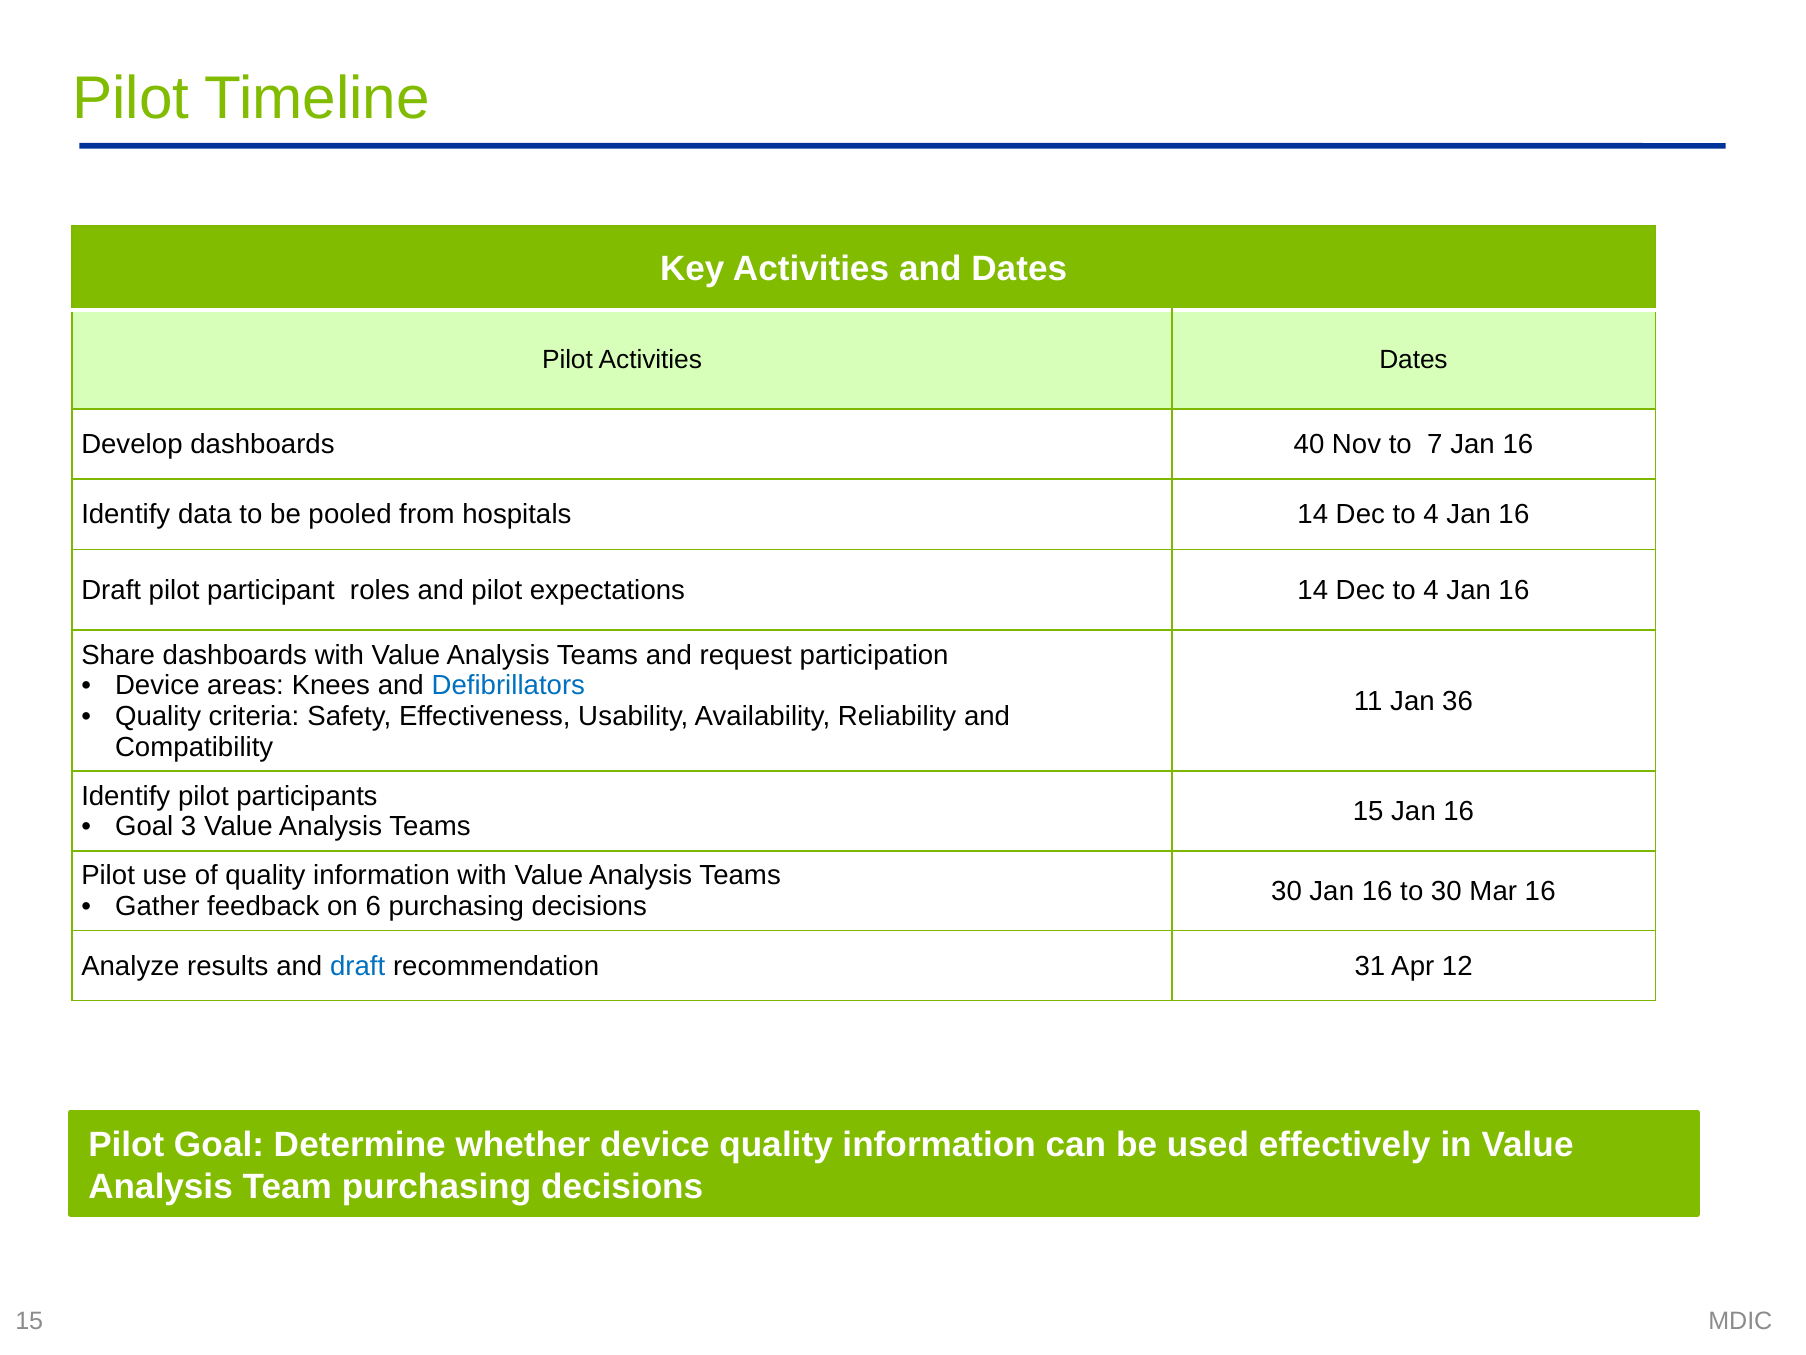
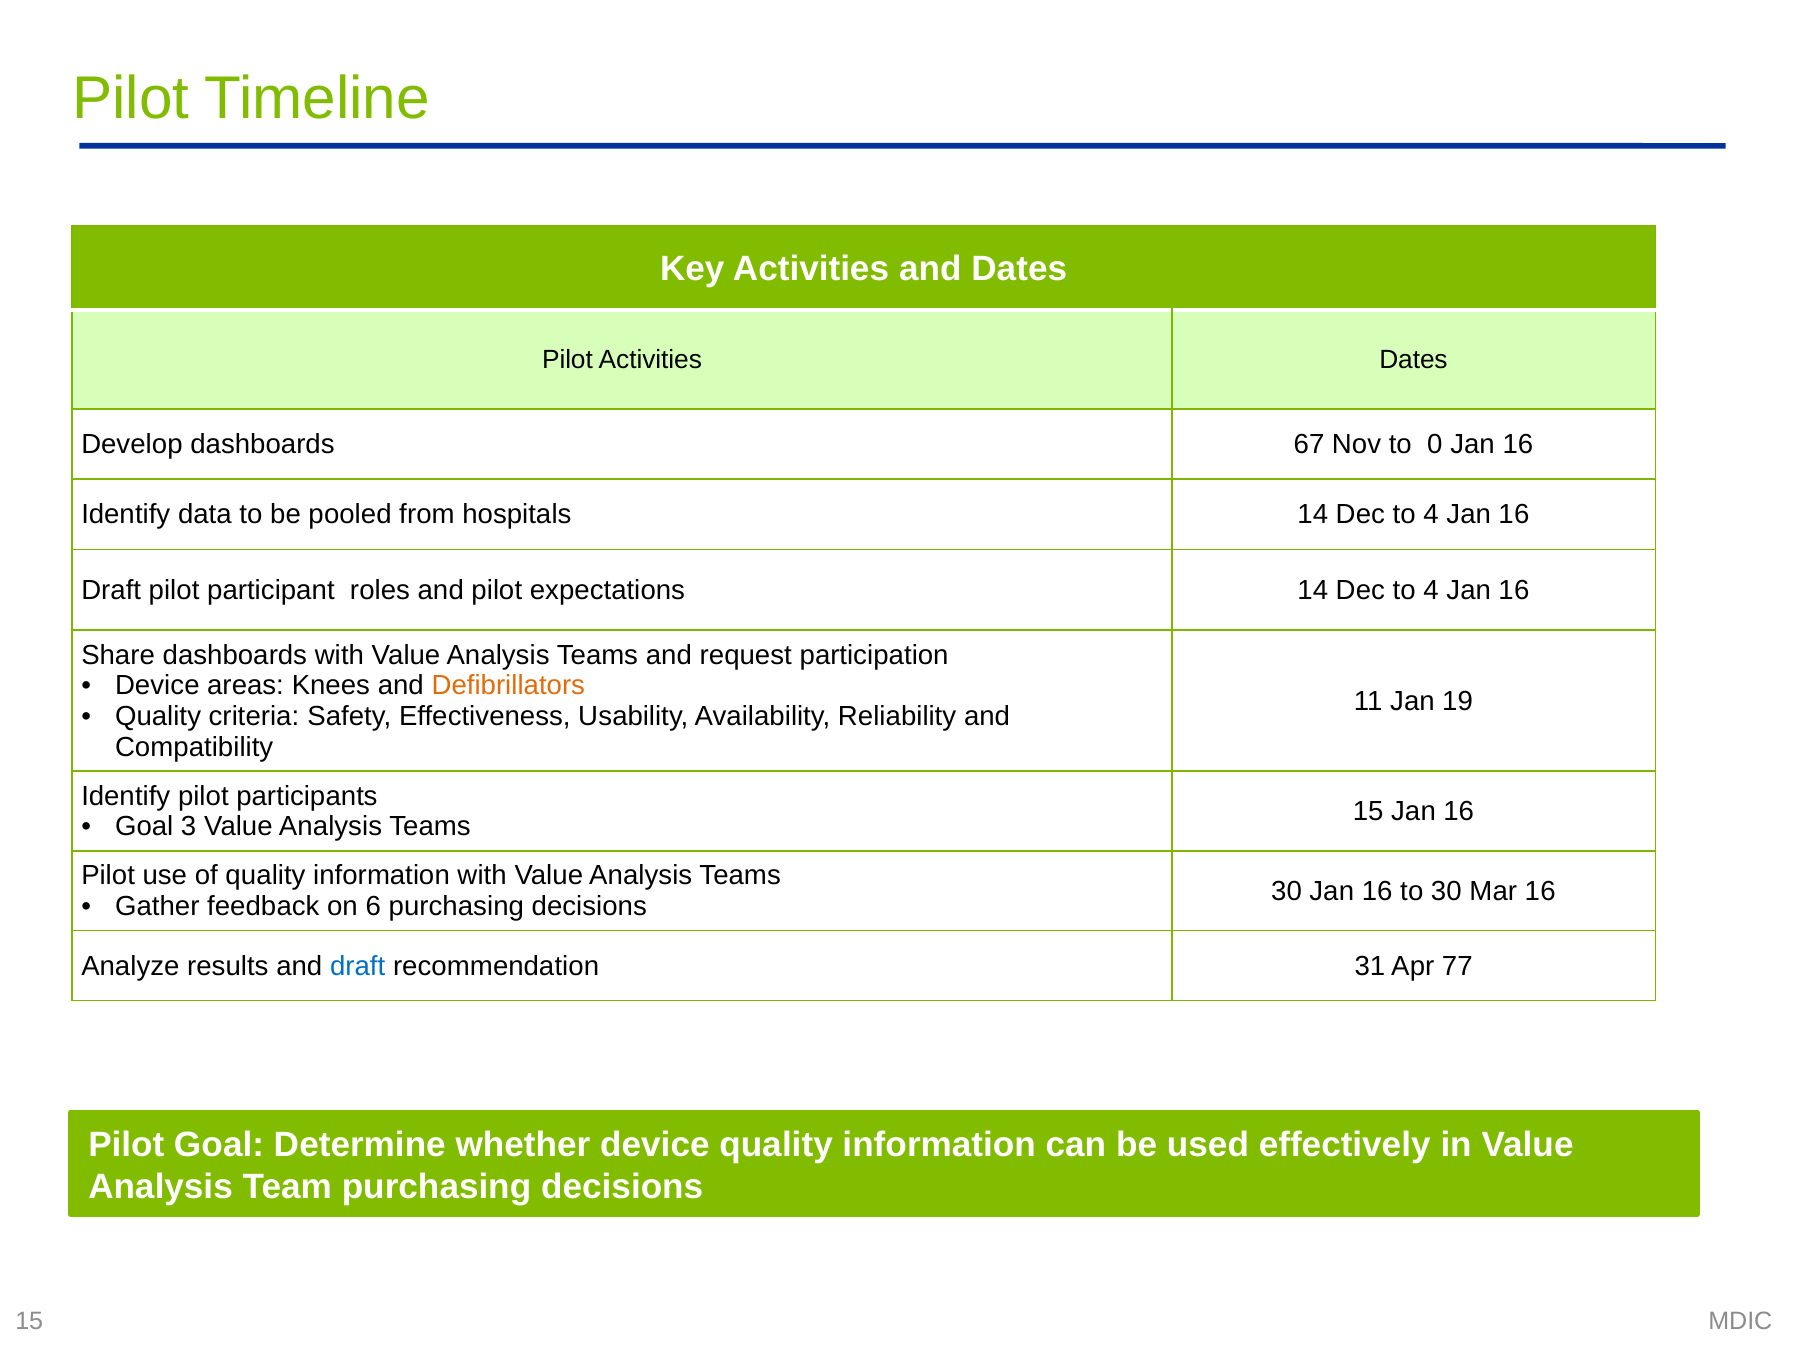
40: 40 -> 67
7: 7 -> 0
Defibrillators colour: blue -> orange
36: 36 -> 19
12: 12 -> 77
